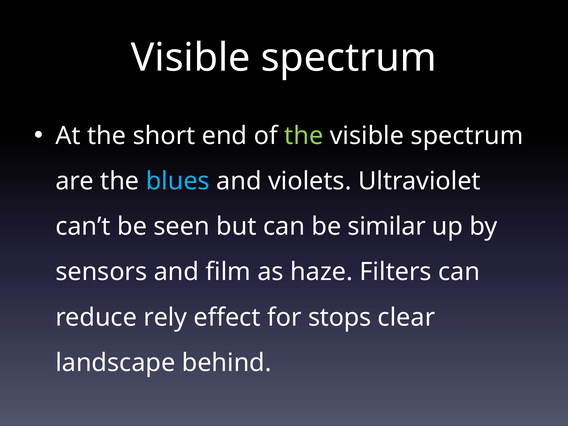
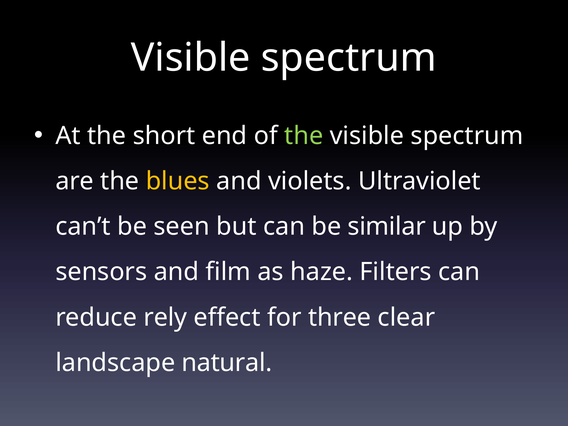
blues colour: light blue -> yellow
stops: stops -> three
behind: behind -> natural
